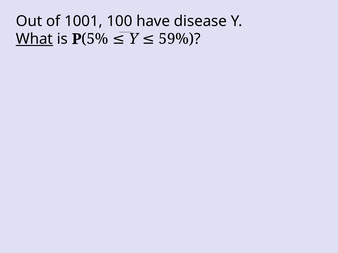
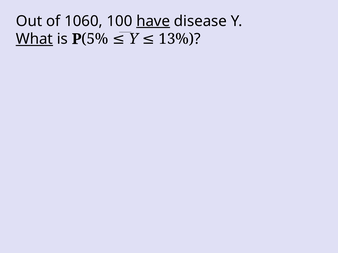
1001: 1001 -> 1060
have underline: none -> present
59%: 59% -> 13%
